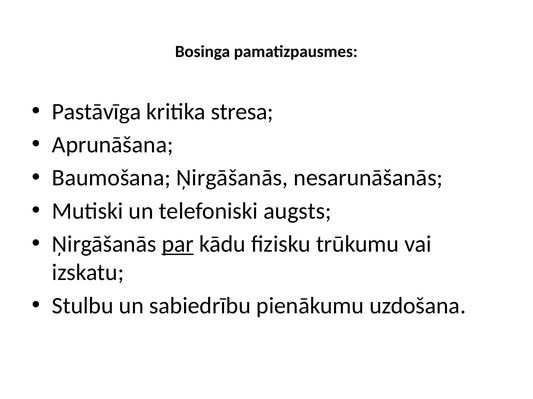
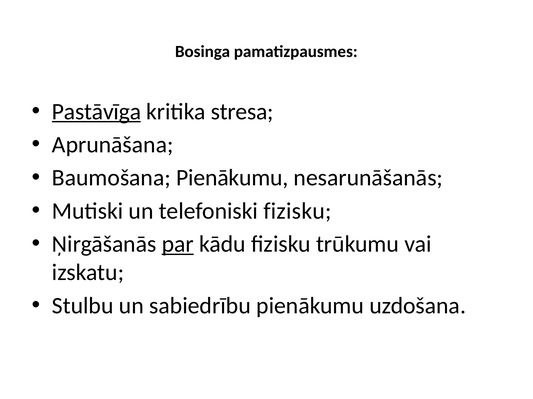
Pastāvīga underline: none -> present
Baumošana Ņirgāšanās: Ņirgāšanās -> Pienākumu
telefoniski augsts: augsts -> fizisku
